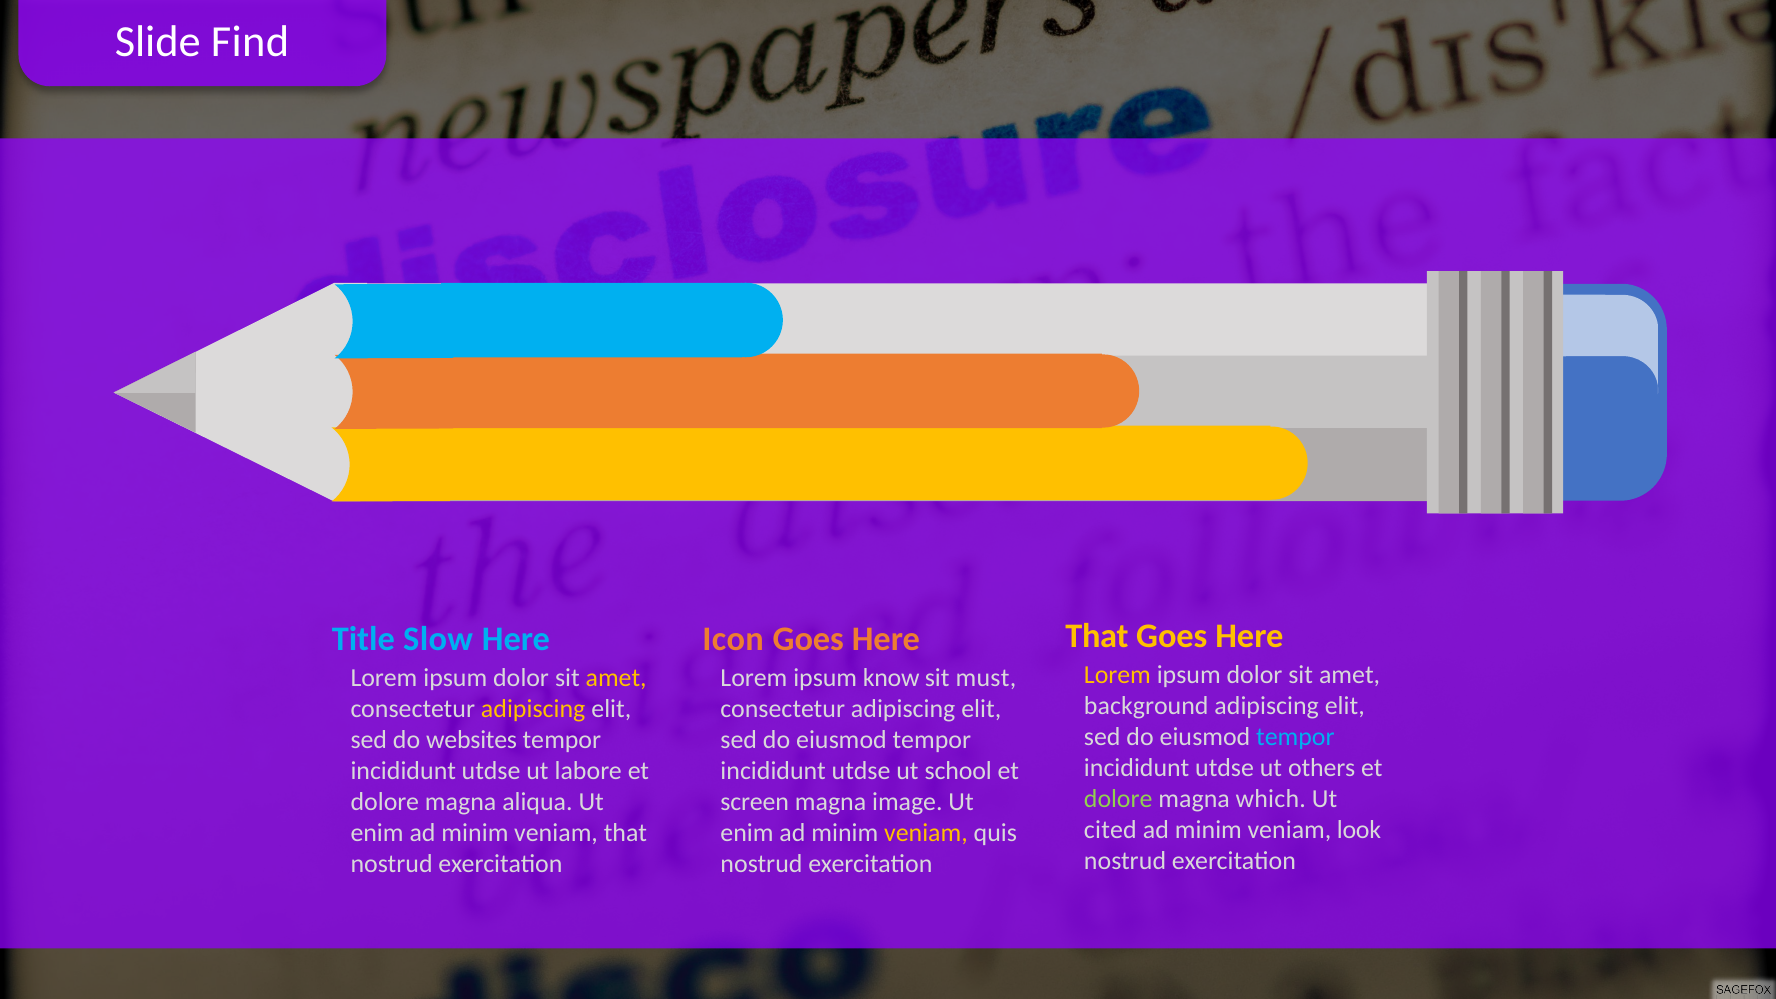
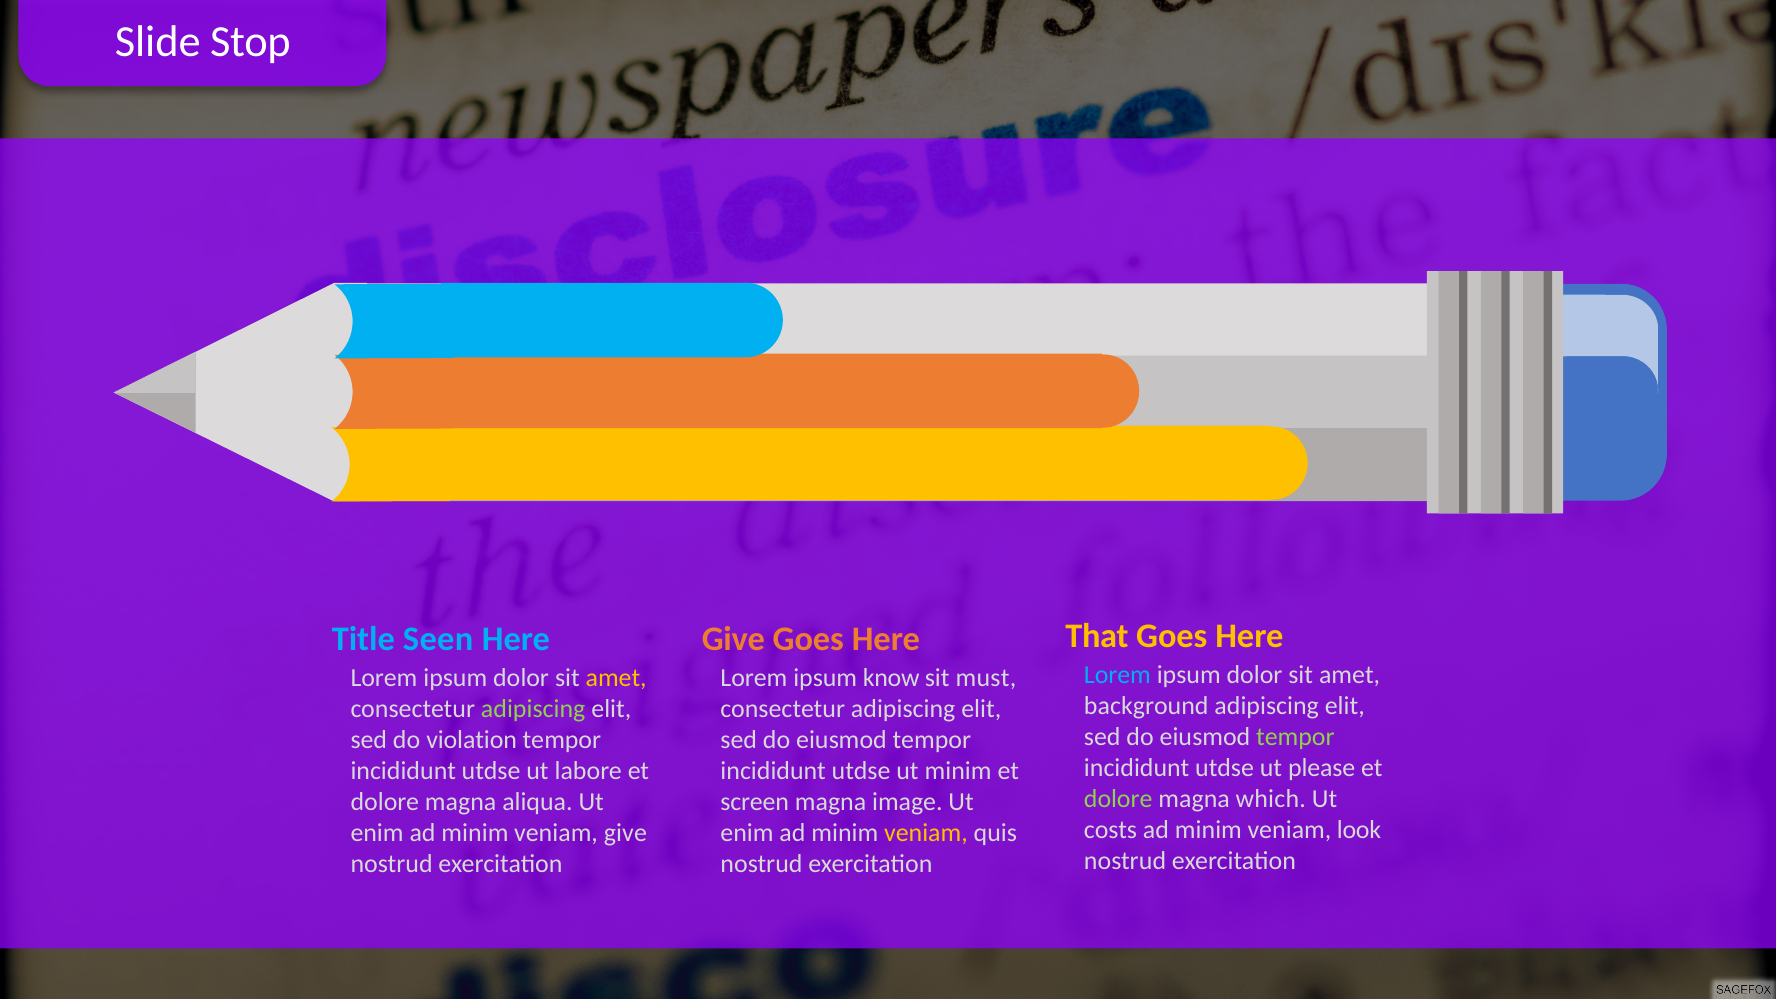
Find: Find -> Stop
Slow: Slow -> Seen
Icon at (733, 639): Icon -> Give
Lorem at (1117, 675) colour: yellow -> light blue
adipiscing at (533, 709) colour: yellow -> light green
tempor at (1295, 737) colour: light blue -> light green
websites: websites -> violation
others: others -> please
ut school: school -> minim
cited: cited -> costs
veniam that: that -> give
